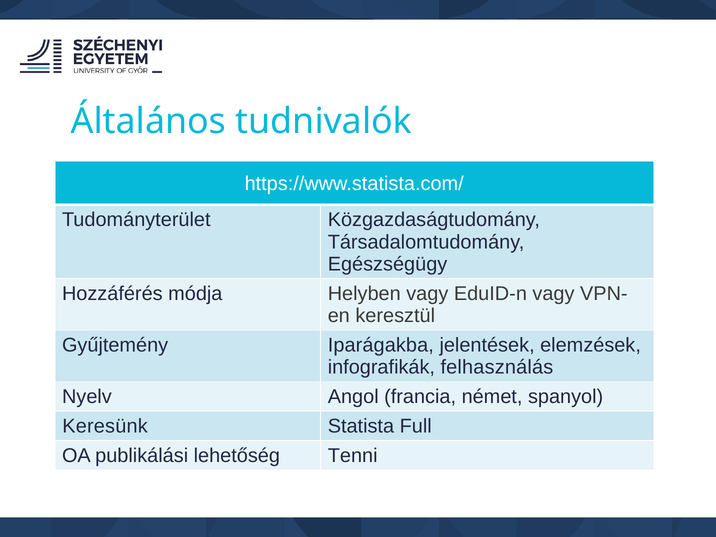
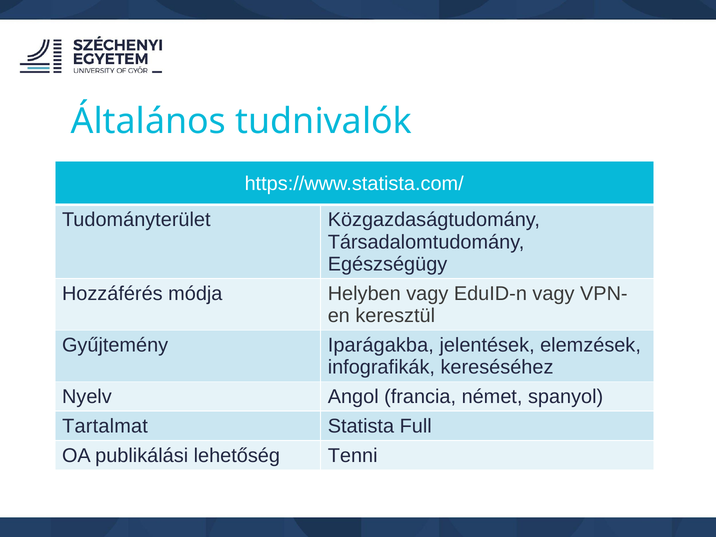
felhasználás: felhasználás -> kereséséhez
Keresünk: Keresünk -> Tartalmat
